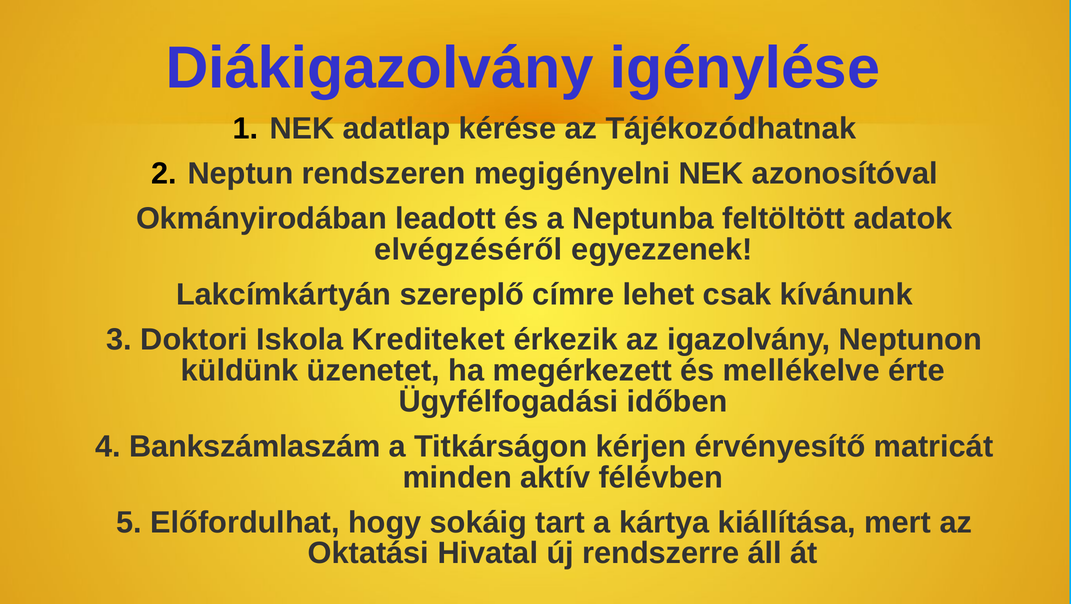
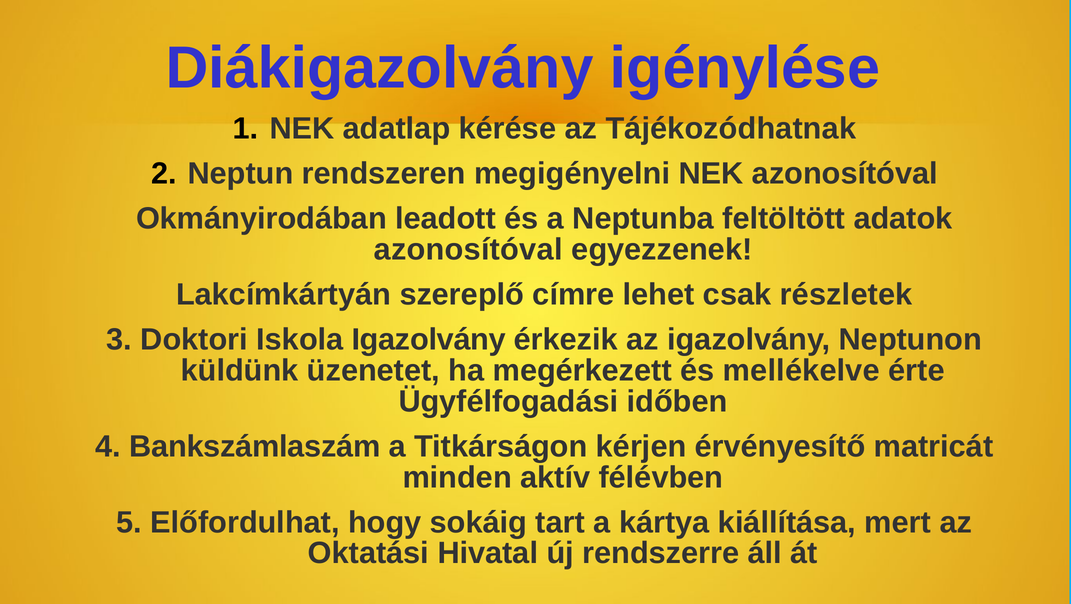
elvégzéséről at (468, 250): elvégzéséről -> azonosítóval
kívánunk: kívánunk -> részletek
Iskola Krediteket: Krediteket -> Igazolvány
